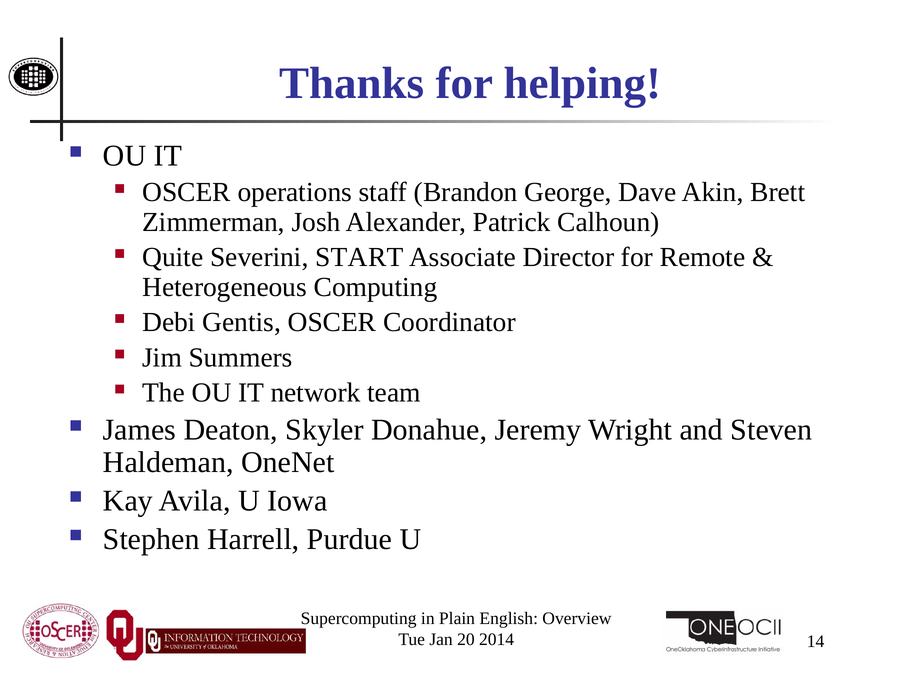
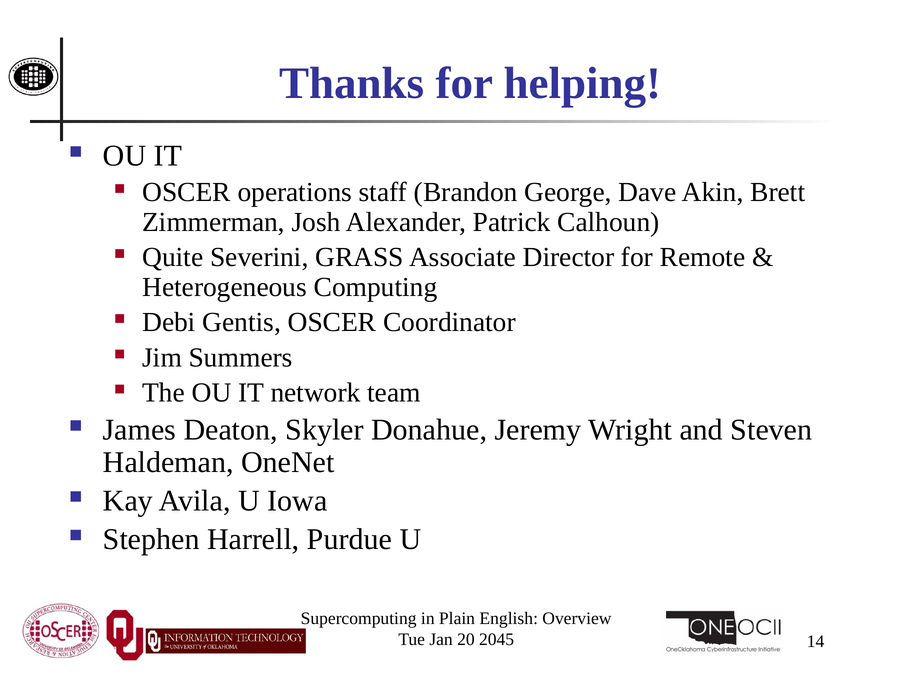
START: START -> GRASS
2014: 2014 -> 2045
